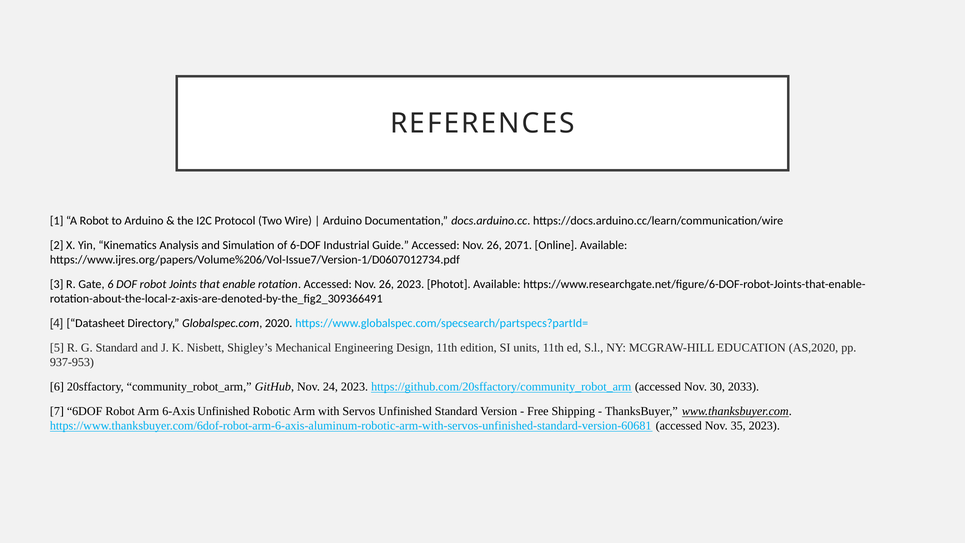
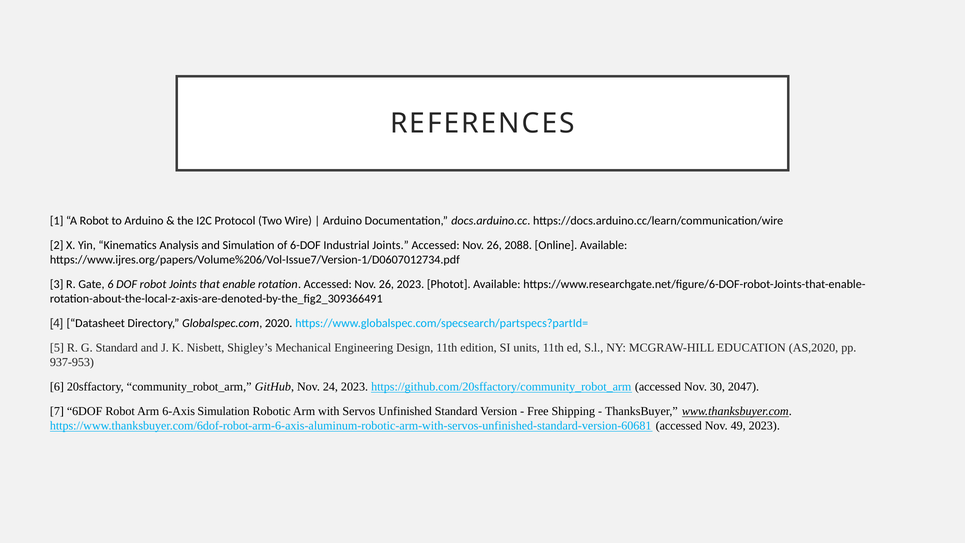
Industrial Guide: Guide -> Joints
2071: 2071 -> 2088
2033: 2033 -> 2047
6-Axis Unfinished: Unfinished -> Simulation
35: 35 -> 49
